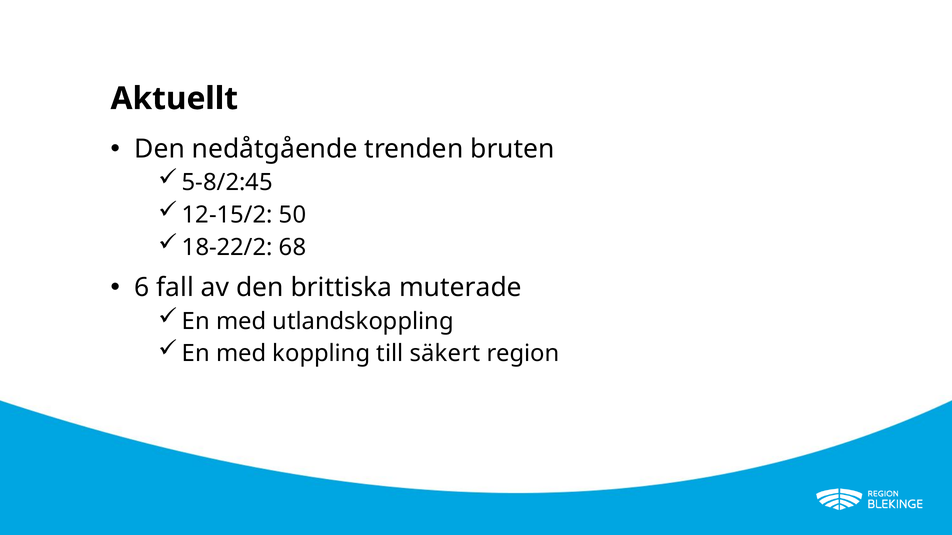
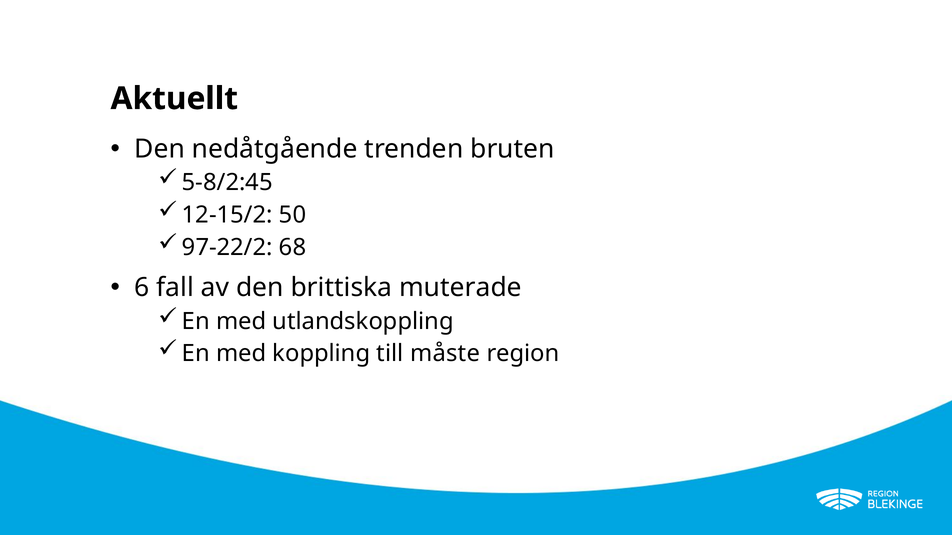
18-22/2: 18-22/2 -> 97-22/2
säkert: säkert -> måste
